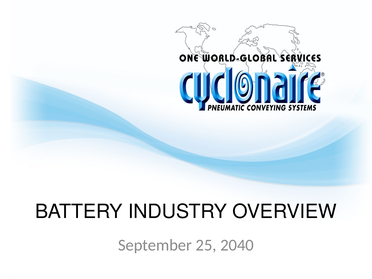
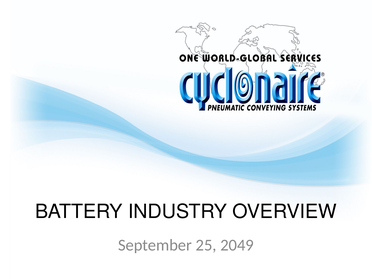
2040: 2040 -> 2049
